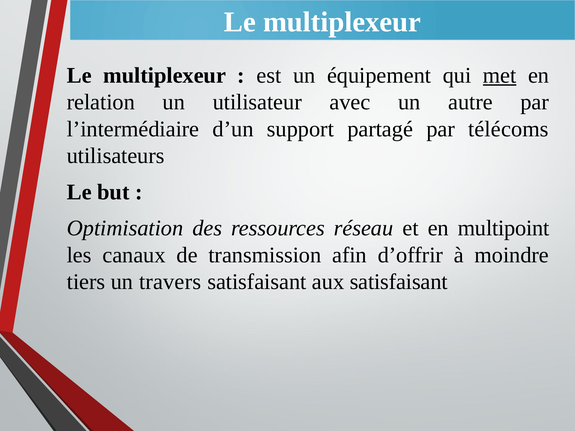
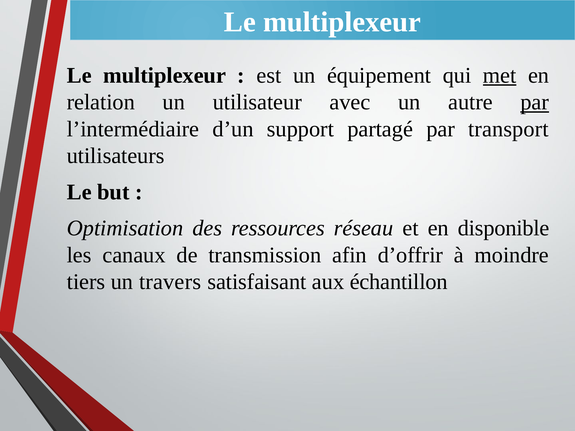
par at (535, 102) underline: none -> present
télécoms: télécoms -> transport
multipoint: multipoint -> disponible
aux satisfaisant: satisfaisant -> échantillon
